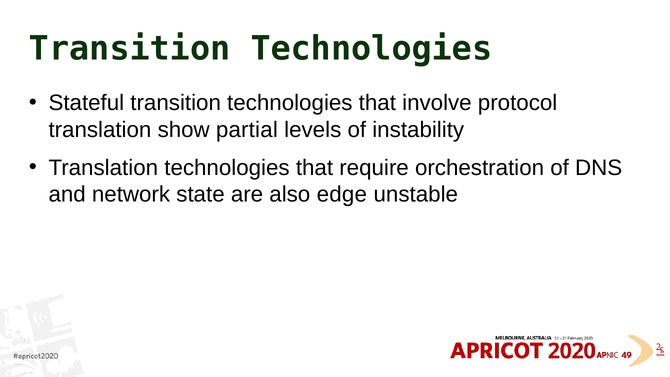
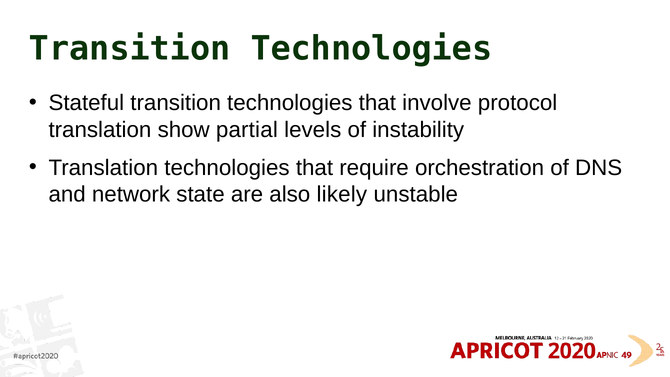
edge: edge -> likely
